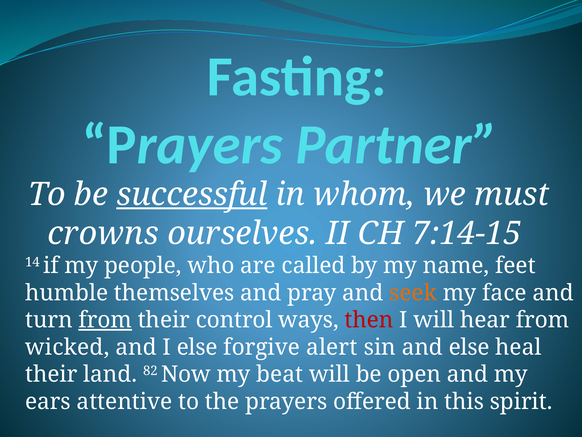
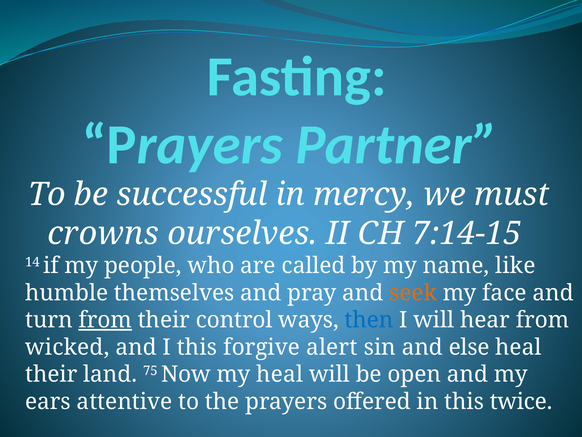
successful underline: present -> none
whom: whom -> mercy
feet: feet -> like
then colour: red -> blue
I else: else -> this
82: 82 -> 75
my beat: beat -> heal
spirit: spirit -> twice
